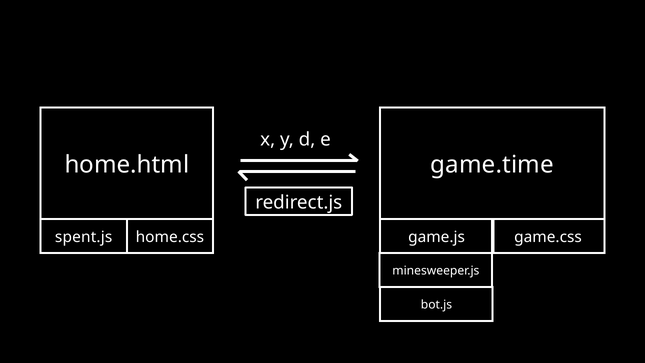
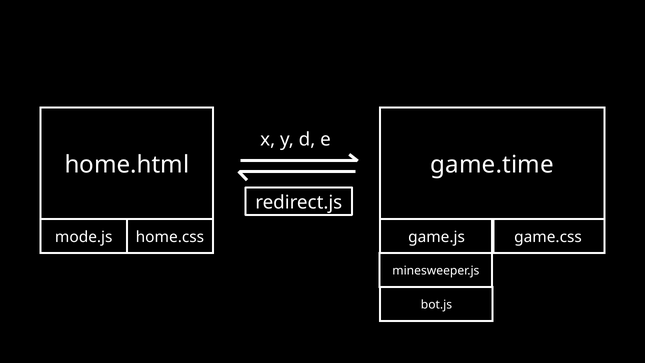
spent.js: spent.js -> mode.js
